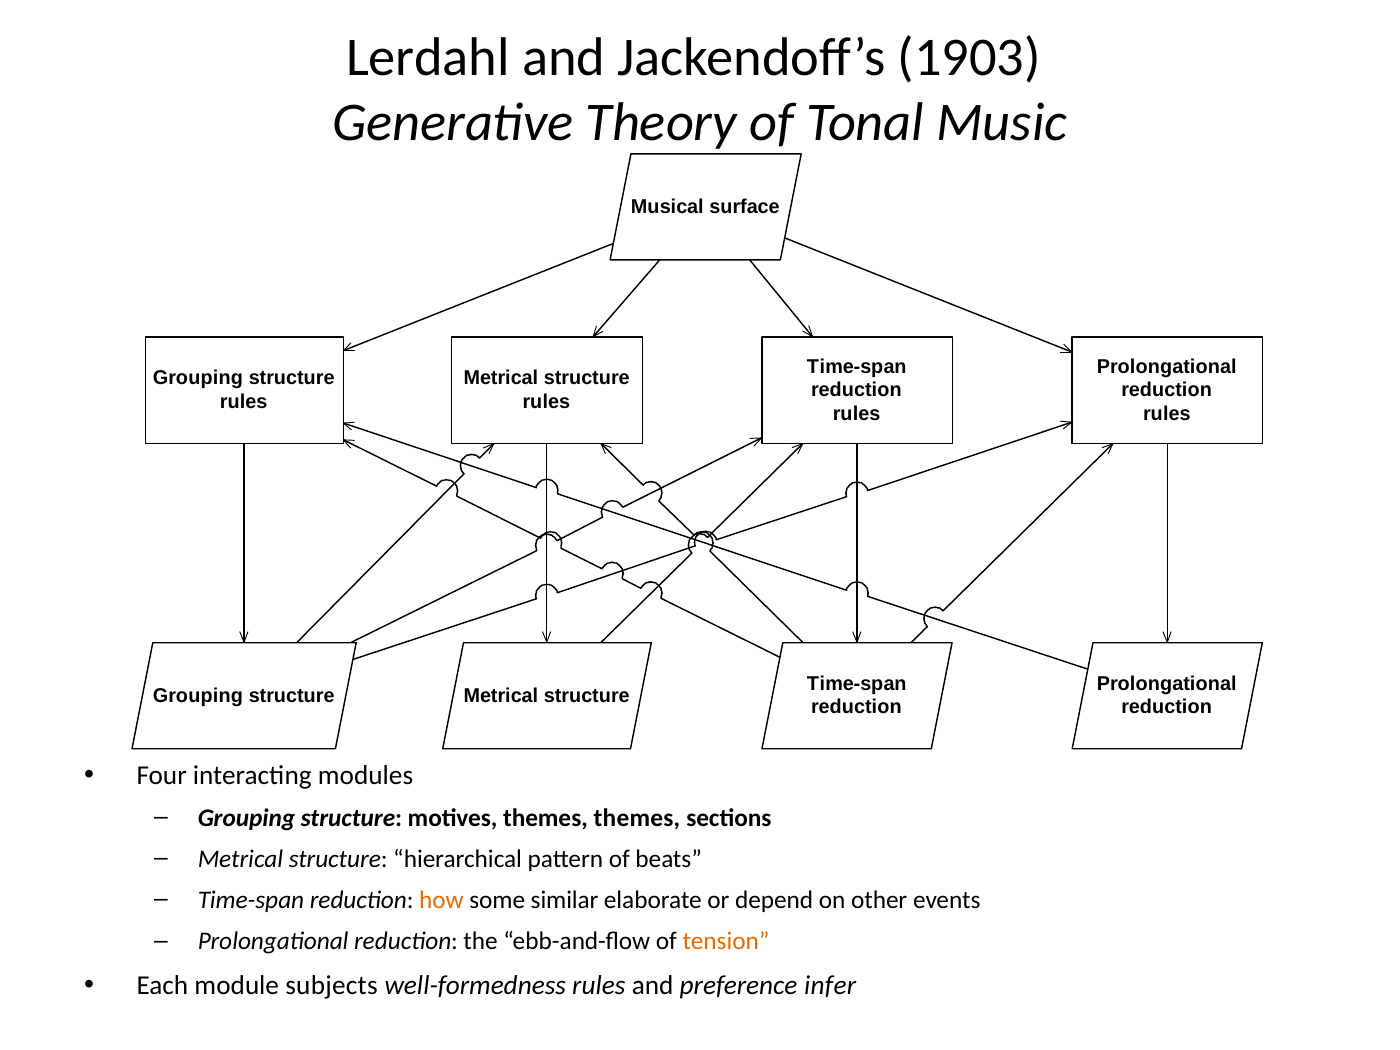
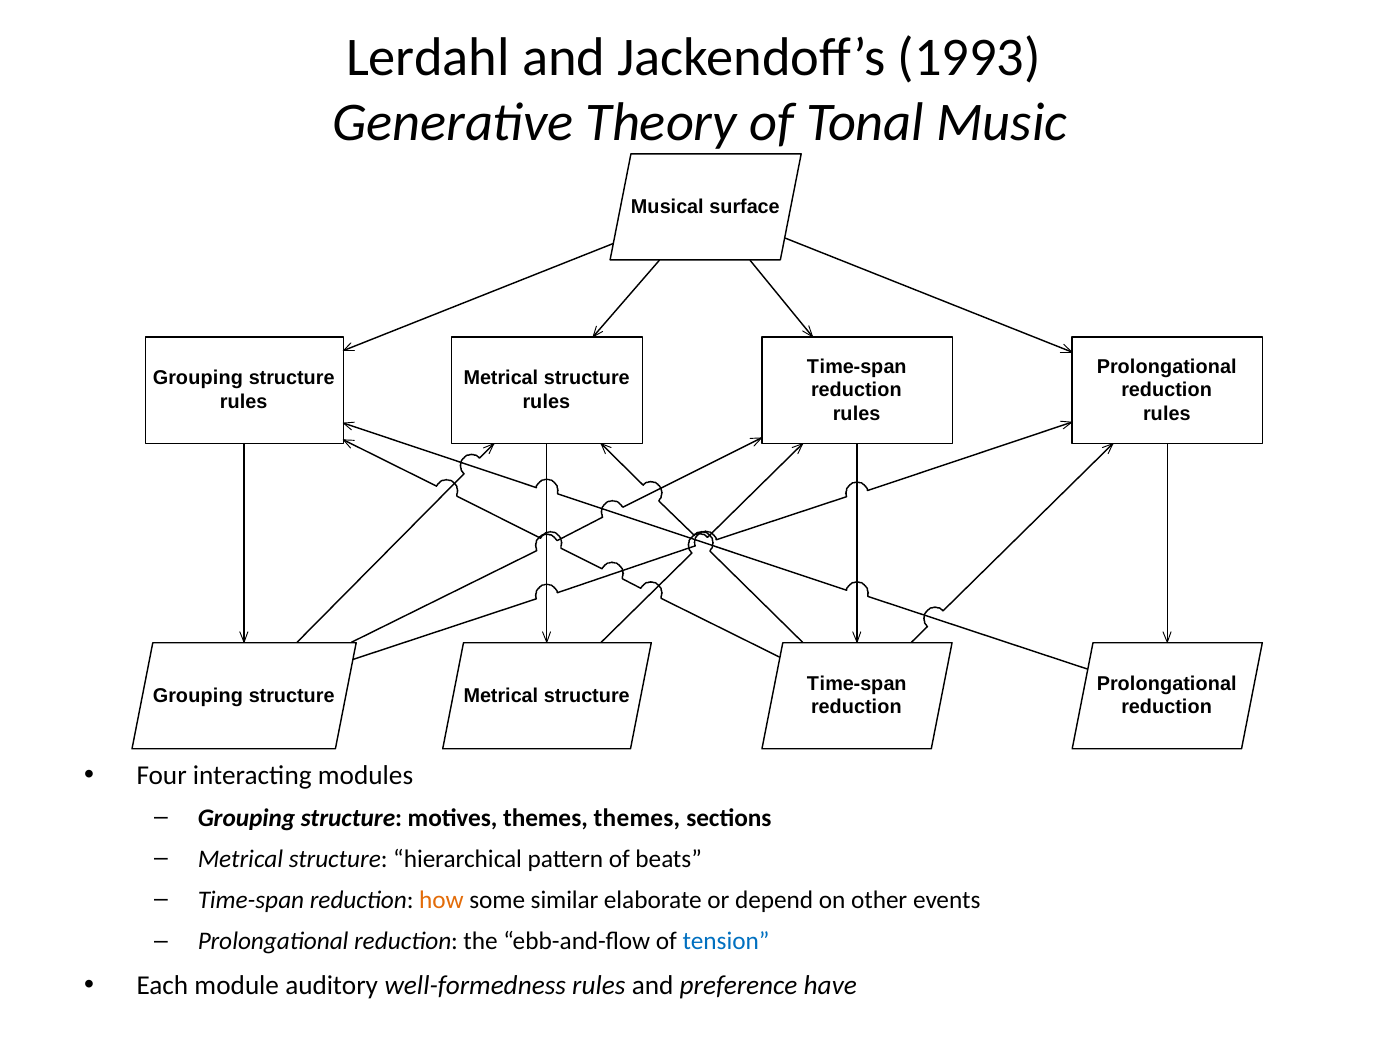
1903: 1903 -> 1993
tension colour: orange -> blue
subjects: subjects -> auditory
infer: infer -> have
